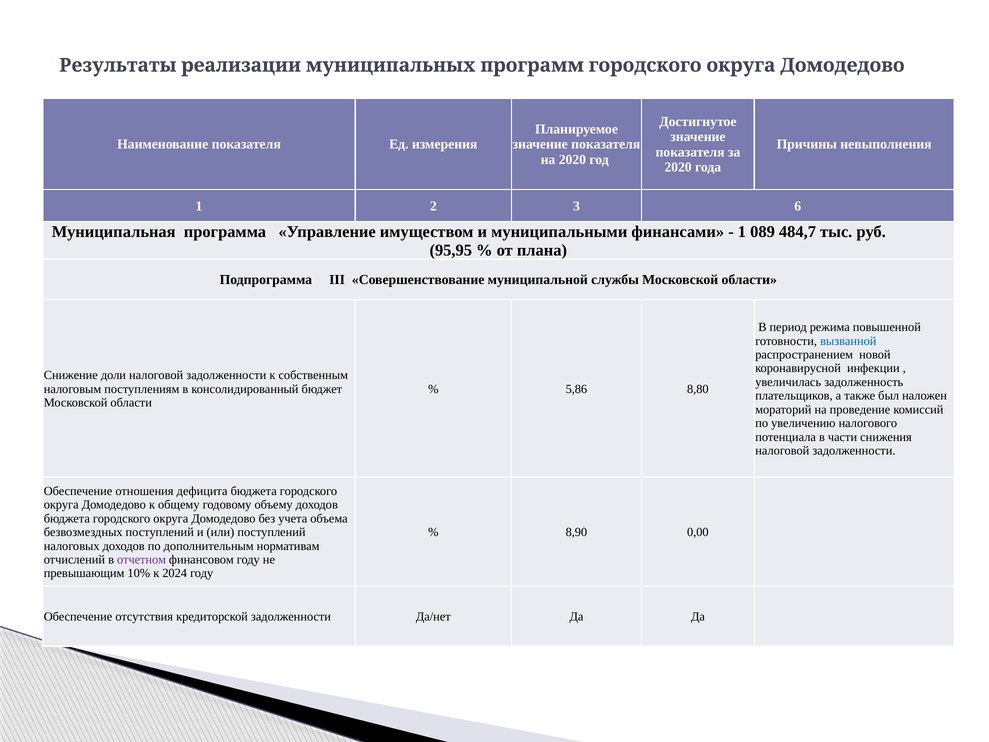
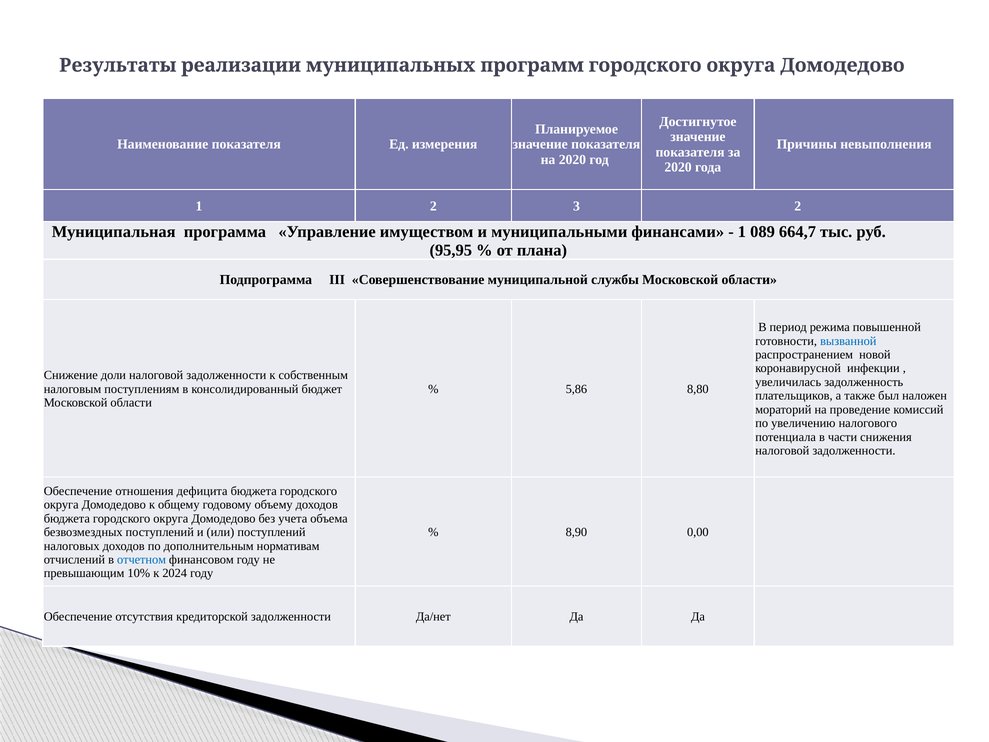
3 6: 6 -> 2
484,7: 484,7 -> 664,7
отчетном colour: purple -> blue
